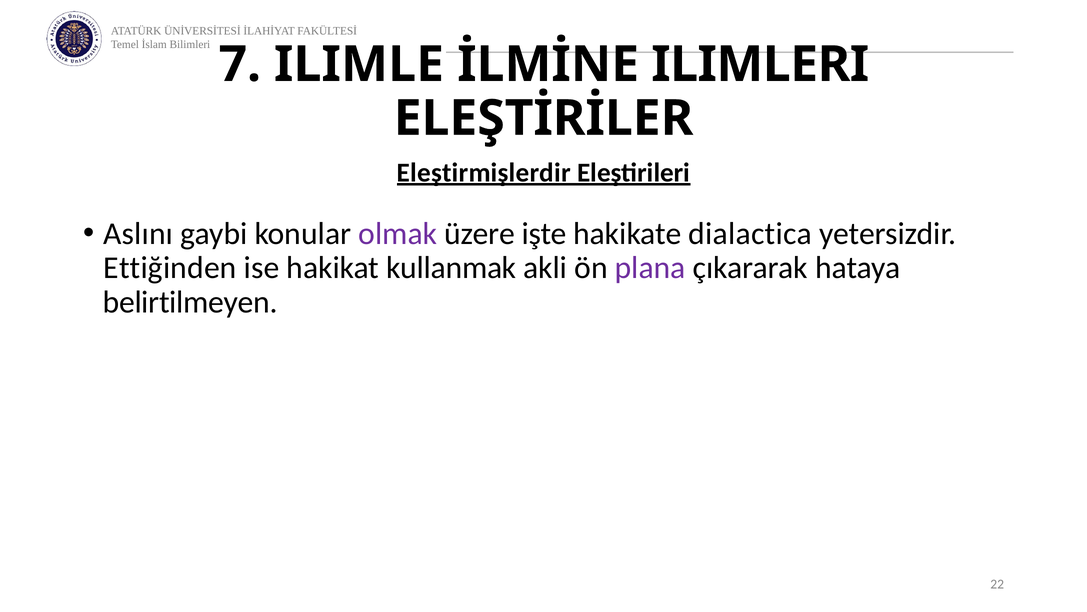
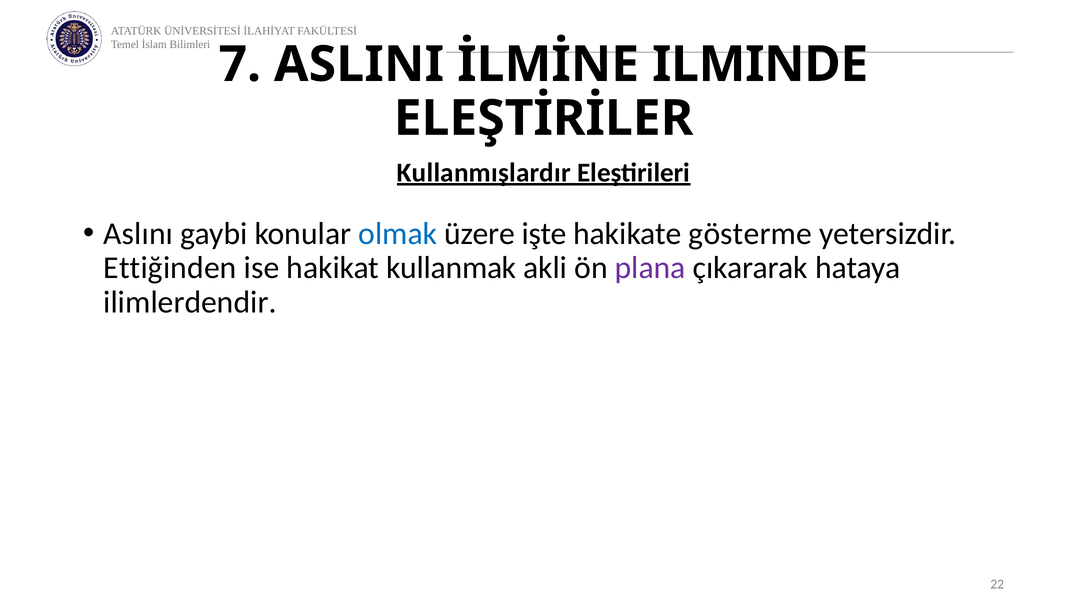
ILIMLE: ILIMLE -> ASLINI
ILIMLERI: ILIMLERI -> ILMINDE
Eleştirmişlerdir: Eleştirmişlerdir -> Kullanmışlardır
olmak colour: purple -> blue
dialactica: dialactica -> gösterme
belirtilmeyen: belirtilmeyen -> ilimlerdendir
